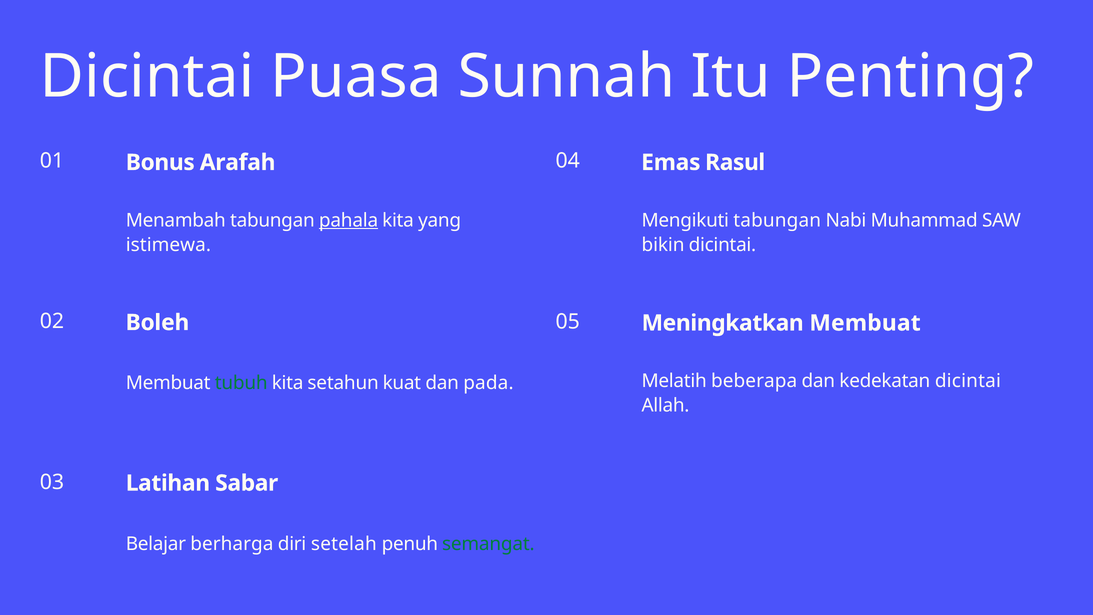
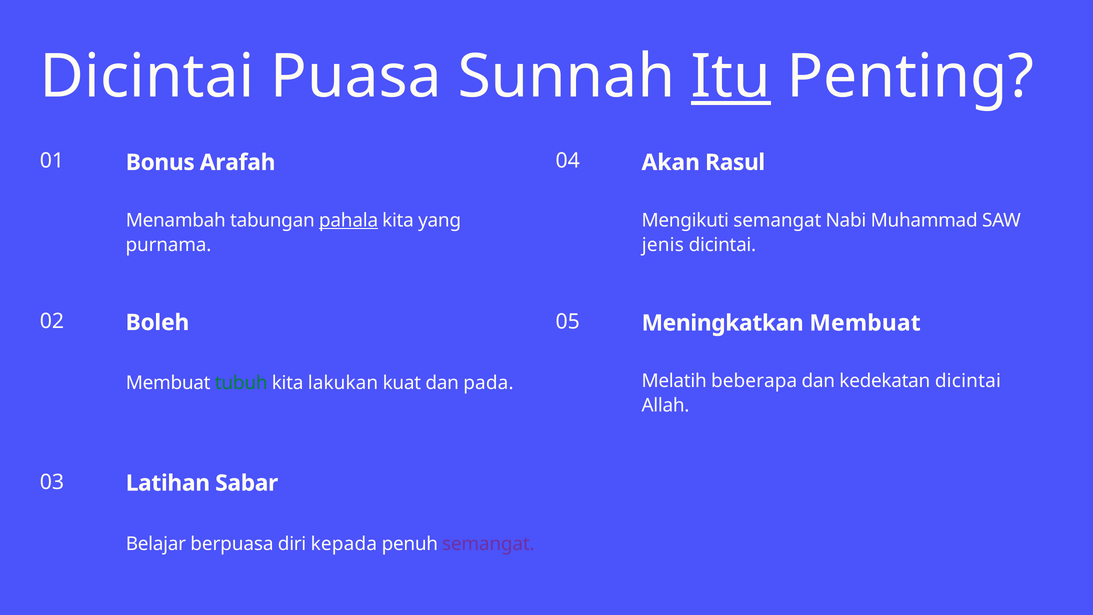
Itu underline: none -> present
Emas: Emas -> Akan
Mengikuti tabungan: tabungan -> semangat
istimewa: istimewa -> purnama
bikin: bikin -> jenis
setahun: setahun -> lakukan
berharga: berharga -> berpuasa
setelah: setelah -> kepada
semangat at (488, 544) colour: green -> purple
